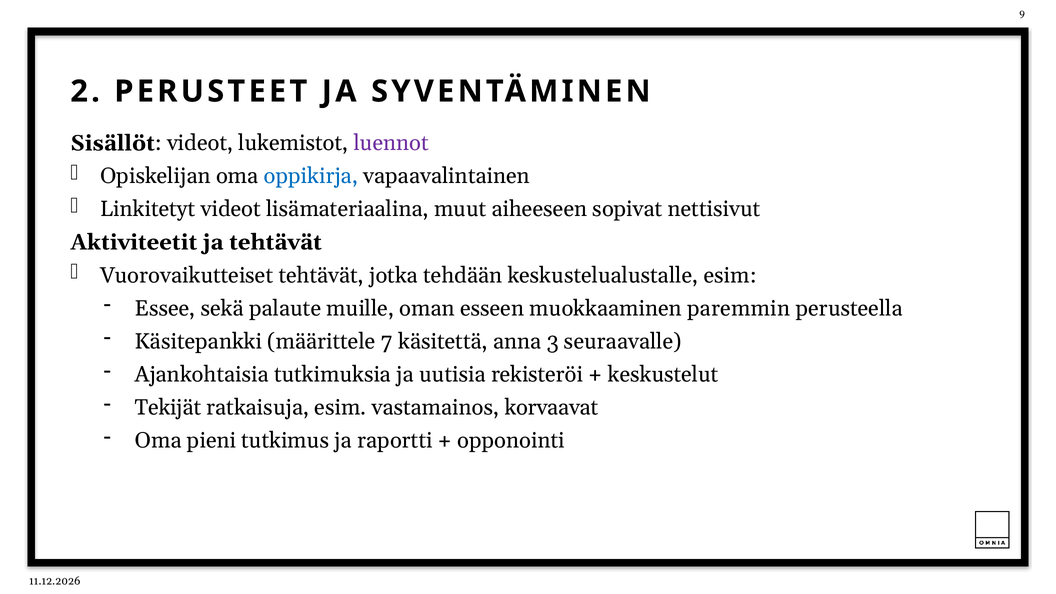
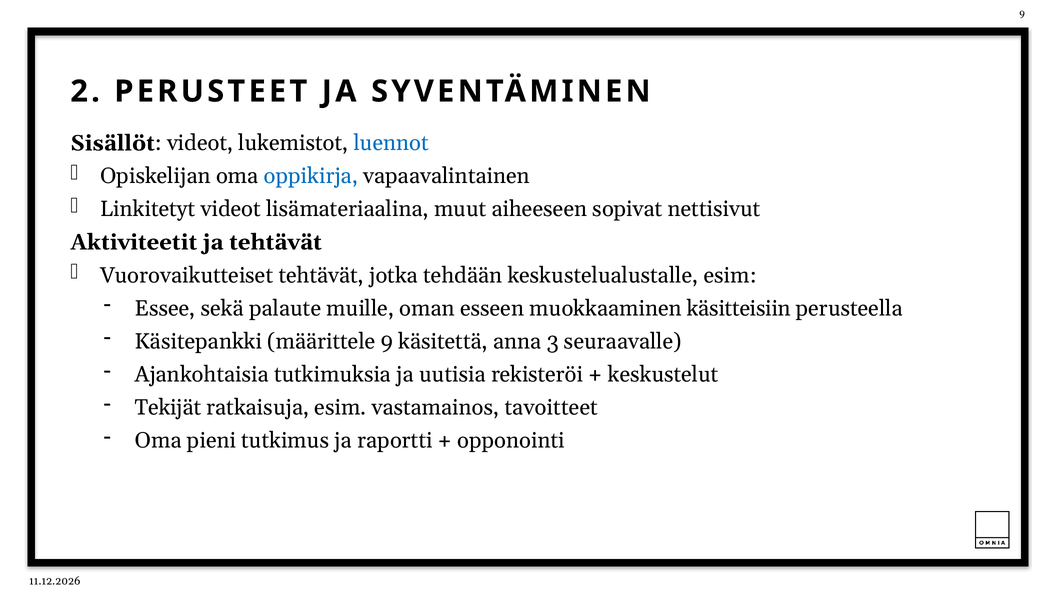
luennot colour: purple -> blue
paremmin: paremmin -> käsitteisiin
määrittele 7: 7 -> 9
korvaavat: korvaavat -> tavoitteet
